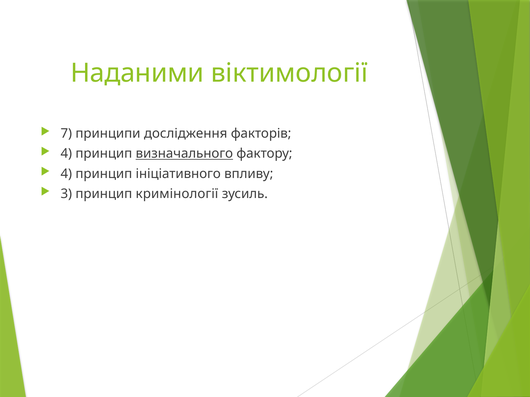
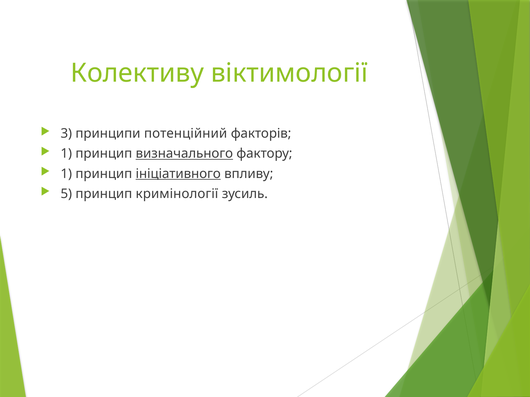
Наданими: Наданими -> Колективу
7: 7 -> 3
дослідження: дослідження -> потенційний
4 at (66, 154): 4 -> 1
4 at (66, 174): 4 -> 1
ініціативного underline: none -> present
3: 3 -> 5
